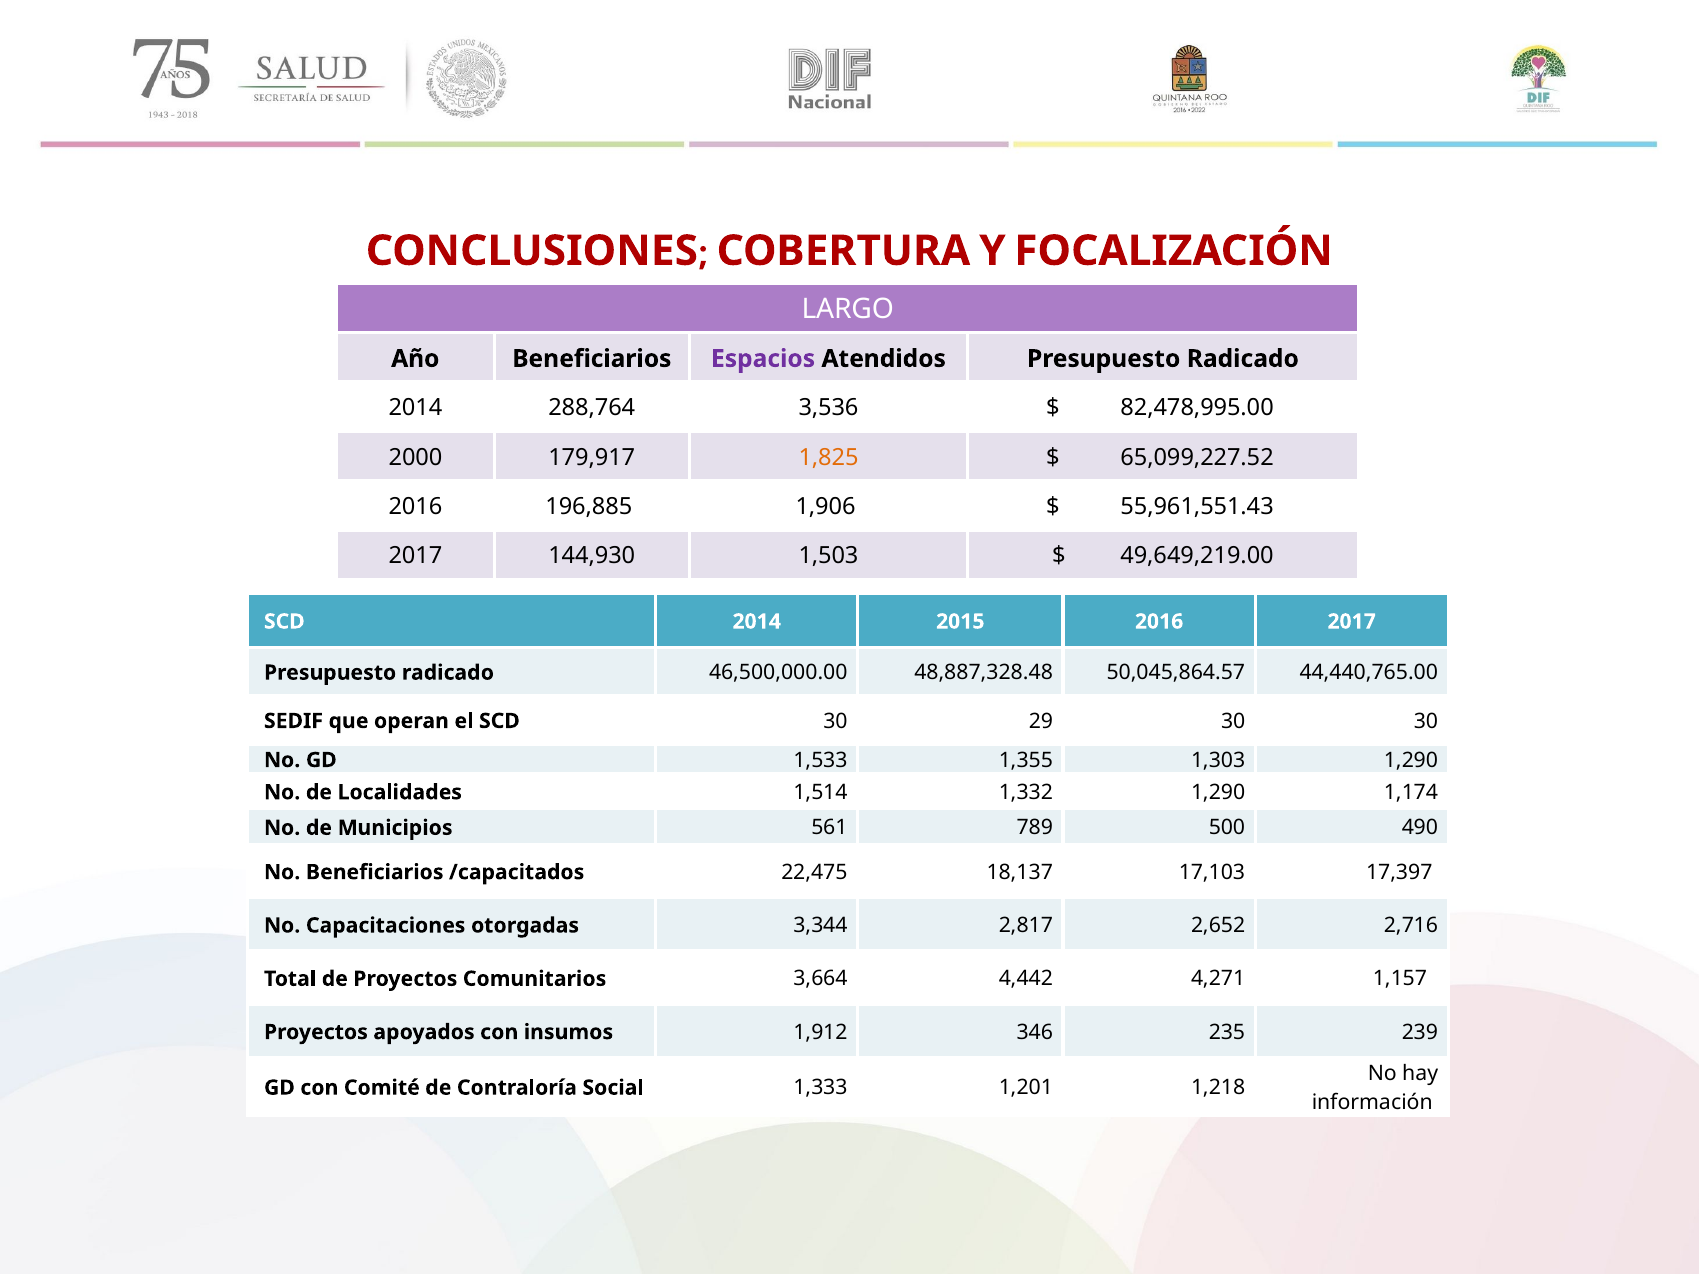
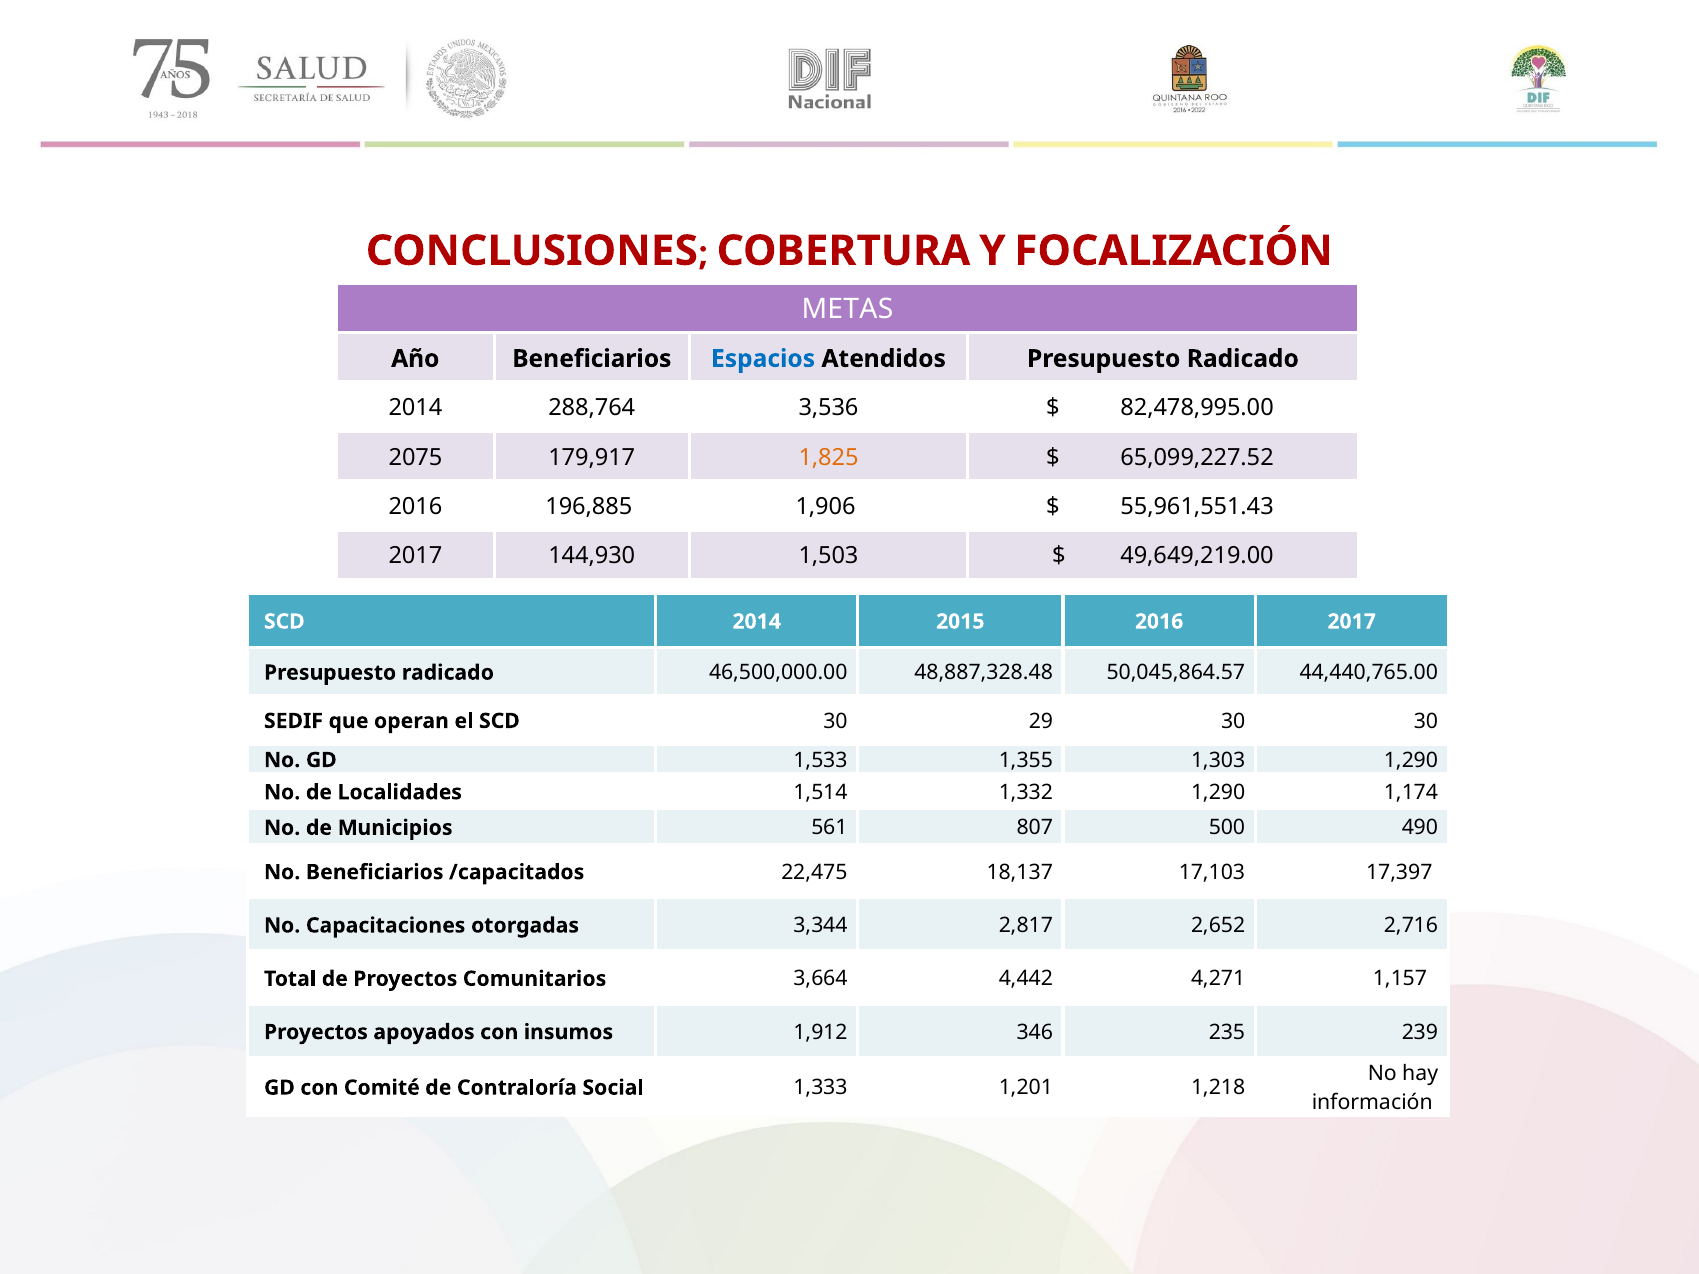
LARGO: LARGO -> METAS
Espacios colour: purple -> blue
2000: 2000 -> 2075
789: 789 -> 807
